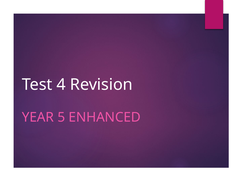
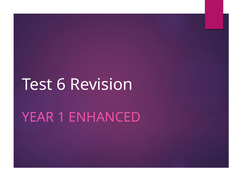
4: 4 -> 6
5: 5 -> 1
